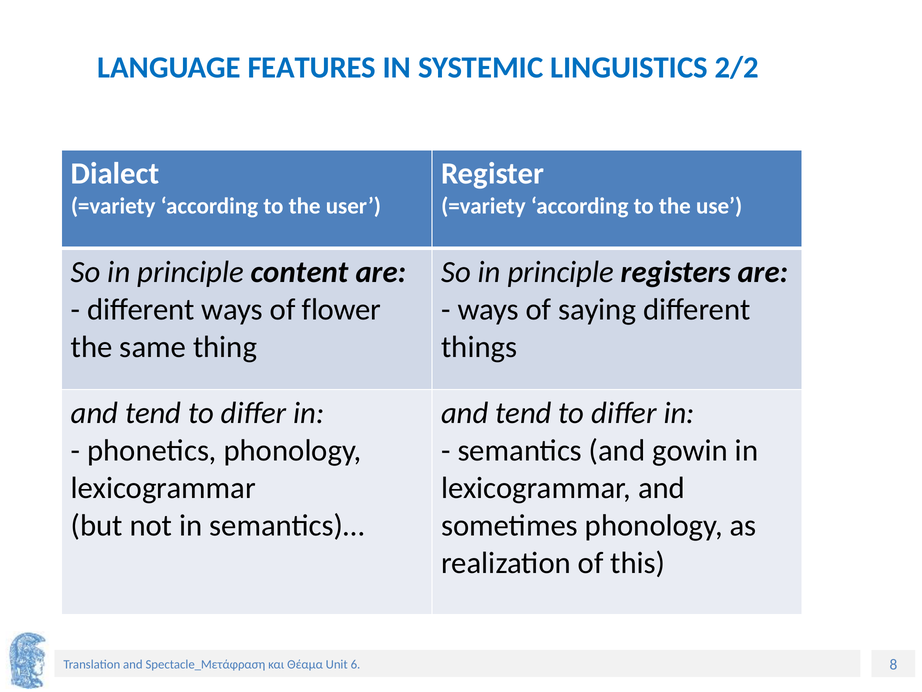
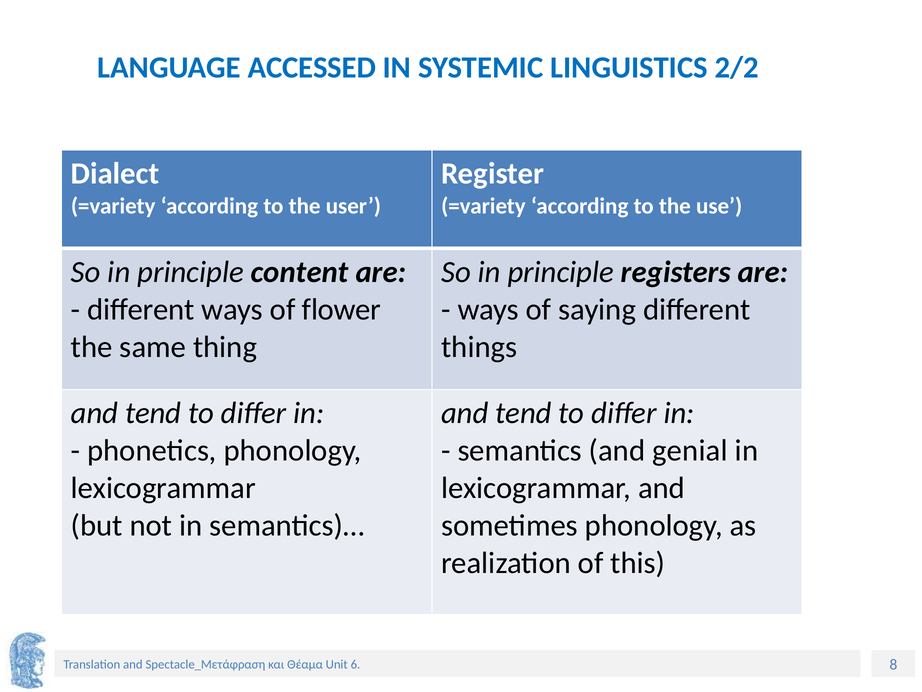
FEATURES: FEATURES -> ACCESSED
gowin: gowin -> genial
